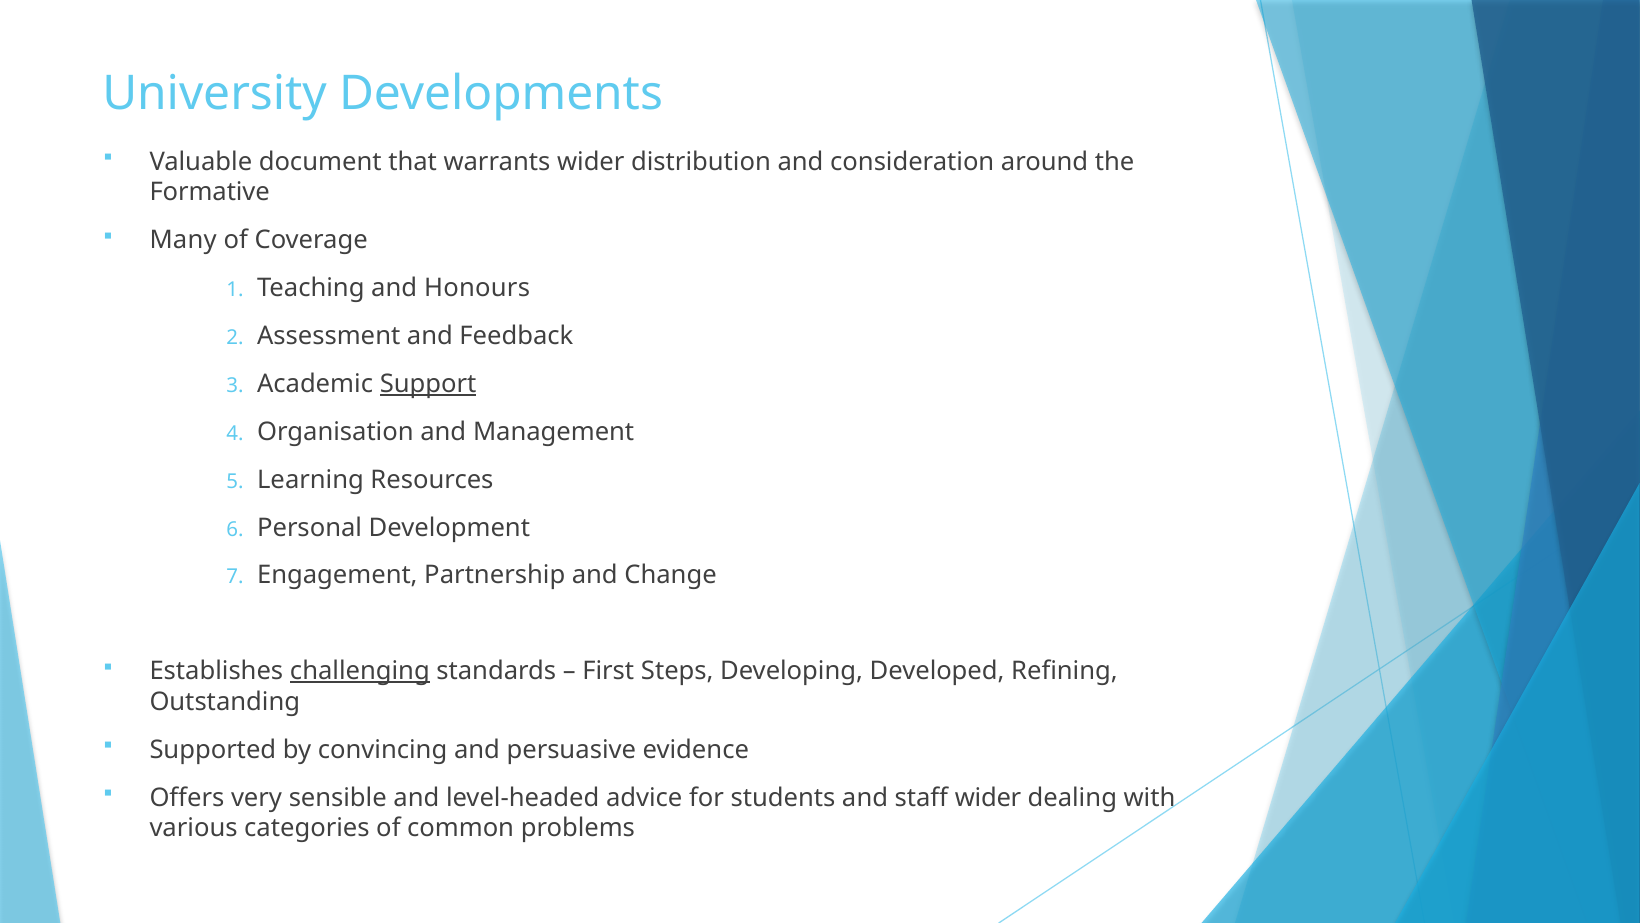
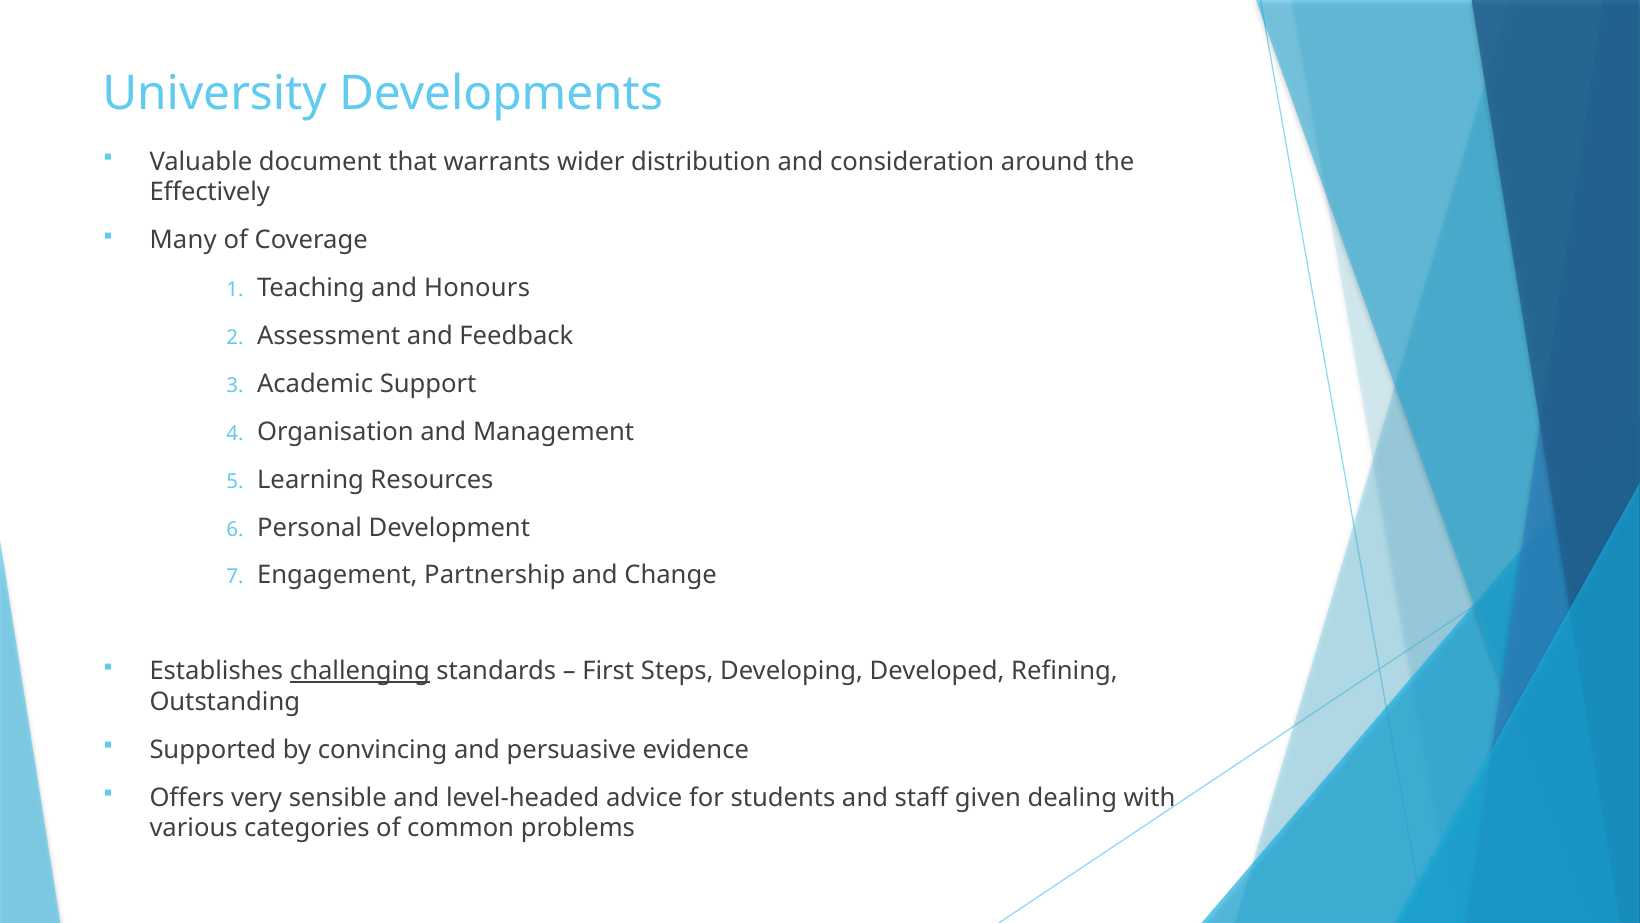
Formative: Formative -> Effectively
Support underline: present -> none
staff wider: wider -> given
